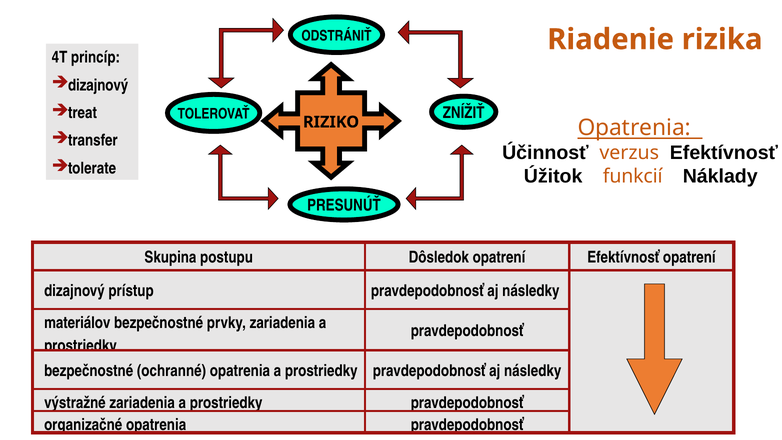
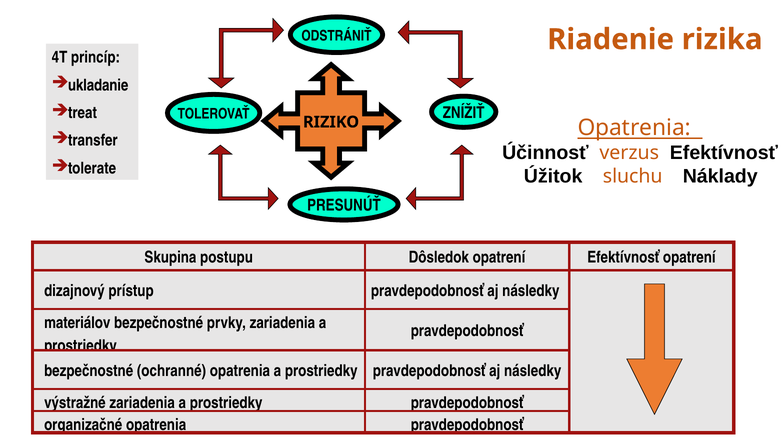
dizajnový at (98, 85): dizajnový -> ukladanie
funkcií: funkcií -> sluchu
